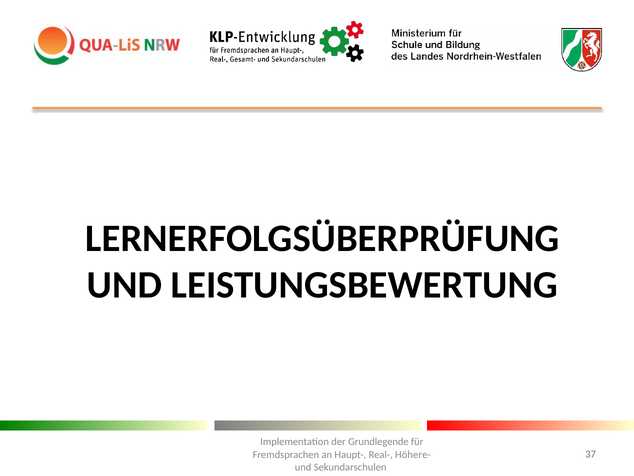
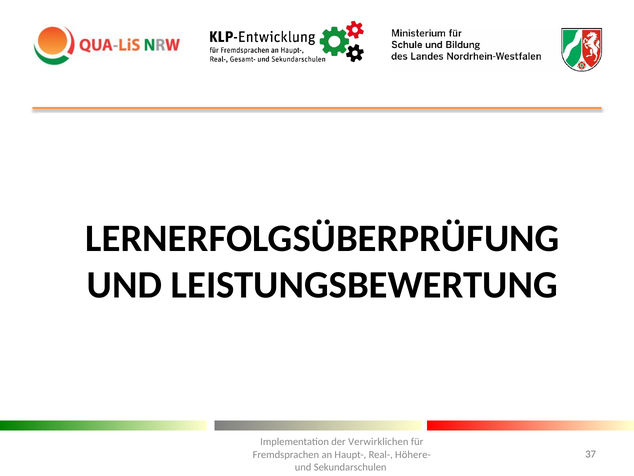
Grundlegende: Grundlegende -> Verwirklichen
